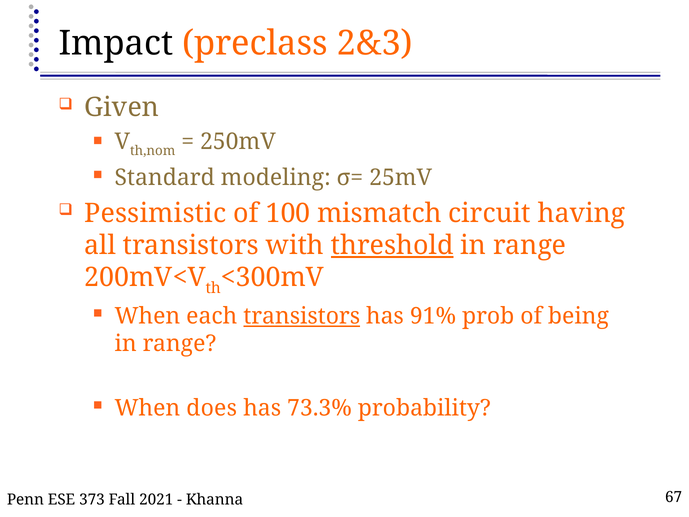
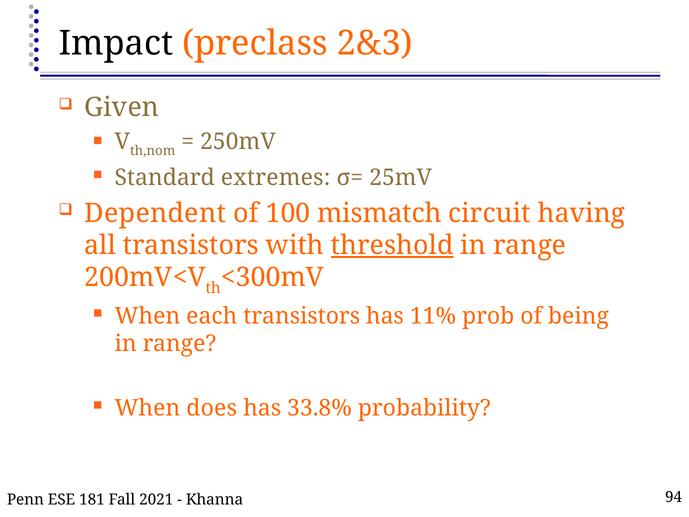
modeling: modeling -> extremes
Pessimistic: Pessimistic -> Dependent
transistors at (302, 316) underline: present -> none
91%: 91% -> 11%
73.3%: 73.3% -> 33.8%
373: 373 -> 181
67: 67 -> 94
